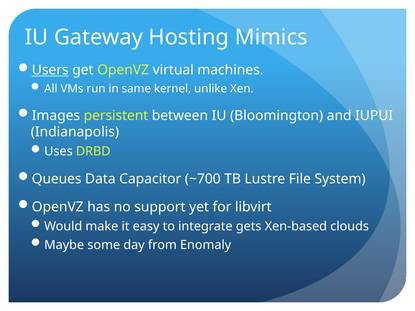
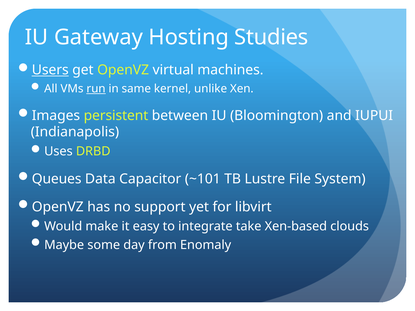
Mimics: Mimics -> Studies
run underline: none -> present
~700: ~700 -> ~101
gets: gets -> take
